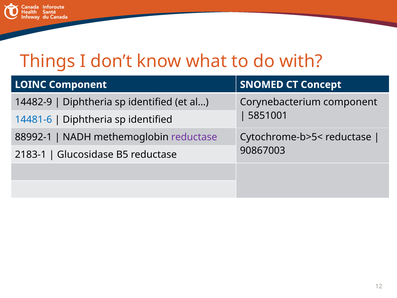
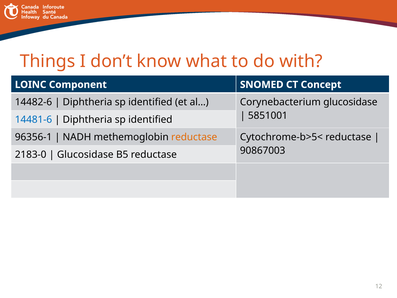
14482-9: 14482-9 -> 14482-6
Corynebacterium component: component -> glucosidase
88992-1: 88992-1 -> 96356-1
reductase at (194, 137) colour: purple -> orange
2183-1: 2183-1 -> 2183-0
